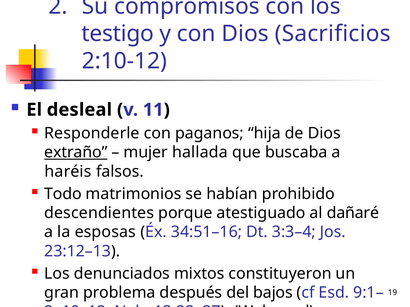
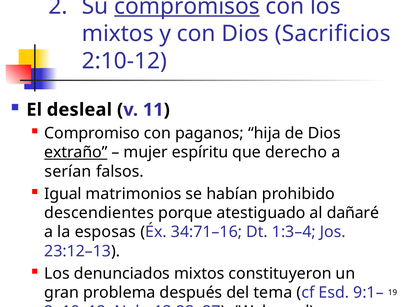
compromisos underline: none -> present
testigo at (118, 34): testigo -> mixtos
Responderle: Responderle -> Compromiso
hallada: hallada -> espíritu
buscaba: buscaba -> derecho
haréis: haréis -> serían
Todo: Todo -> Igual
34:51–16: 34:51–16 -> 34:71–16
3:3–4: 3:3–4 -> 1:3–4
bajos: bajos -> tema
